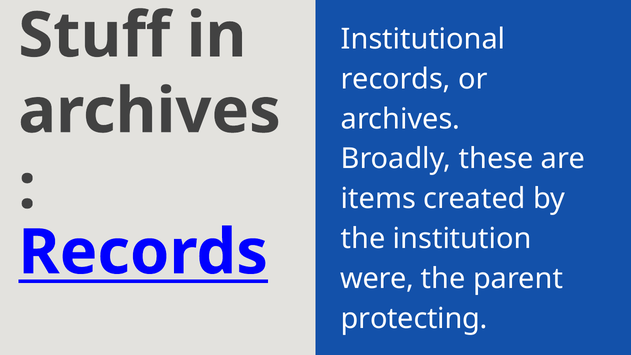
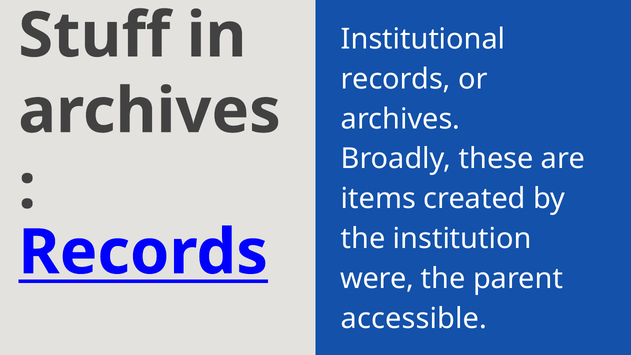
protecting: protecting -> accessible
